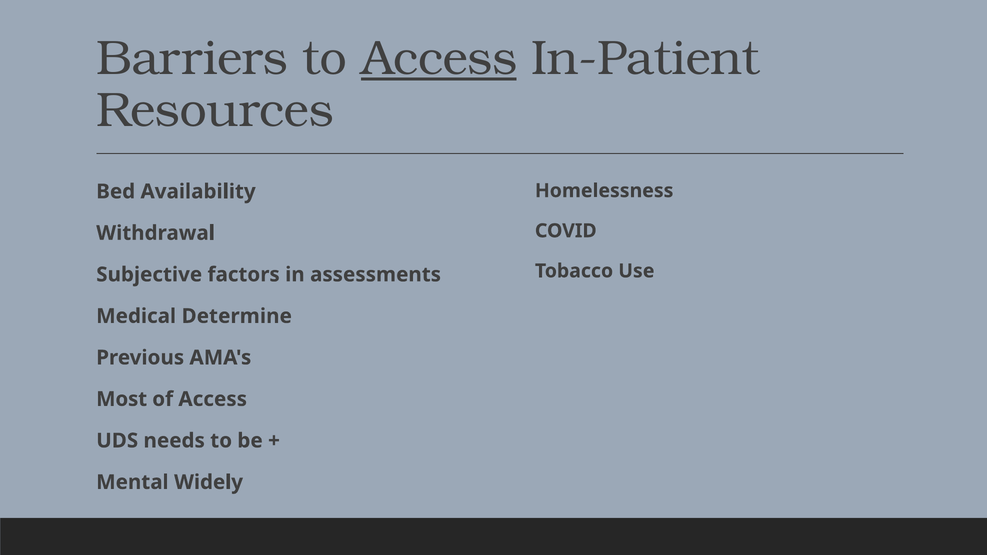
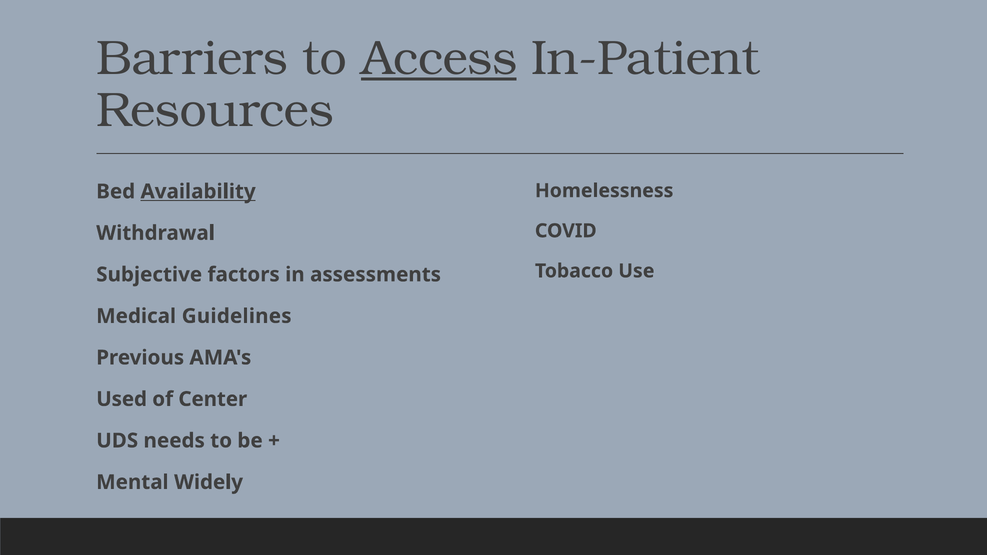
Availability underline: none -> present
Determine: Determine -> Guidelines
Most: Most -> Used
of Access: Access -> Center
